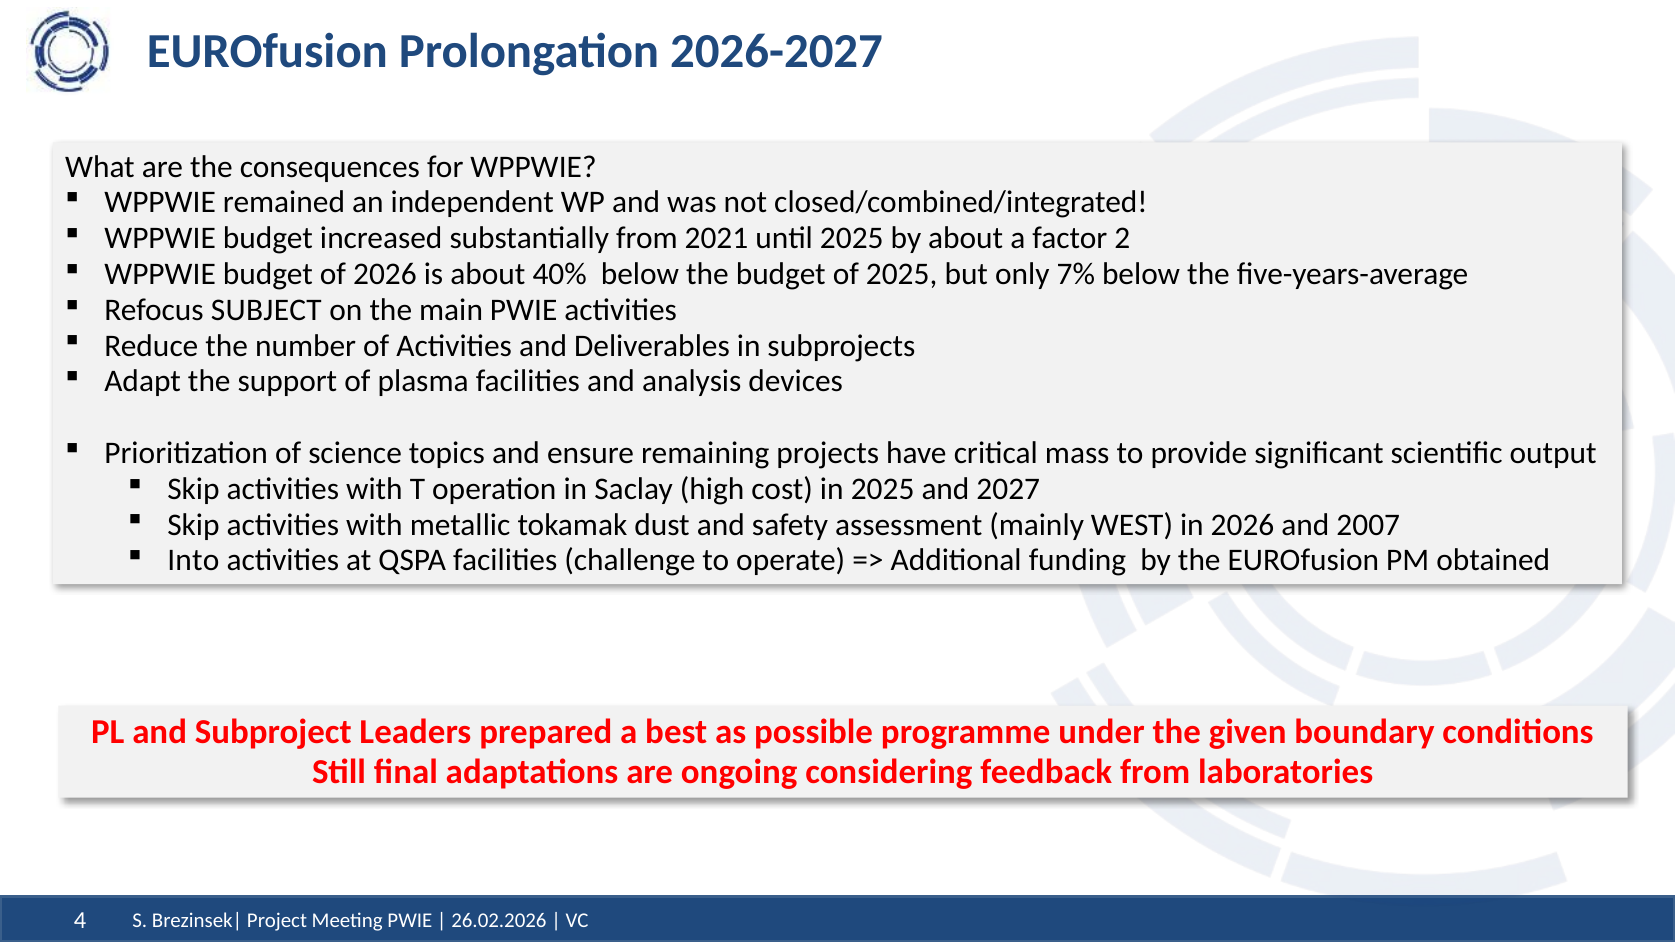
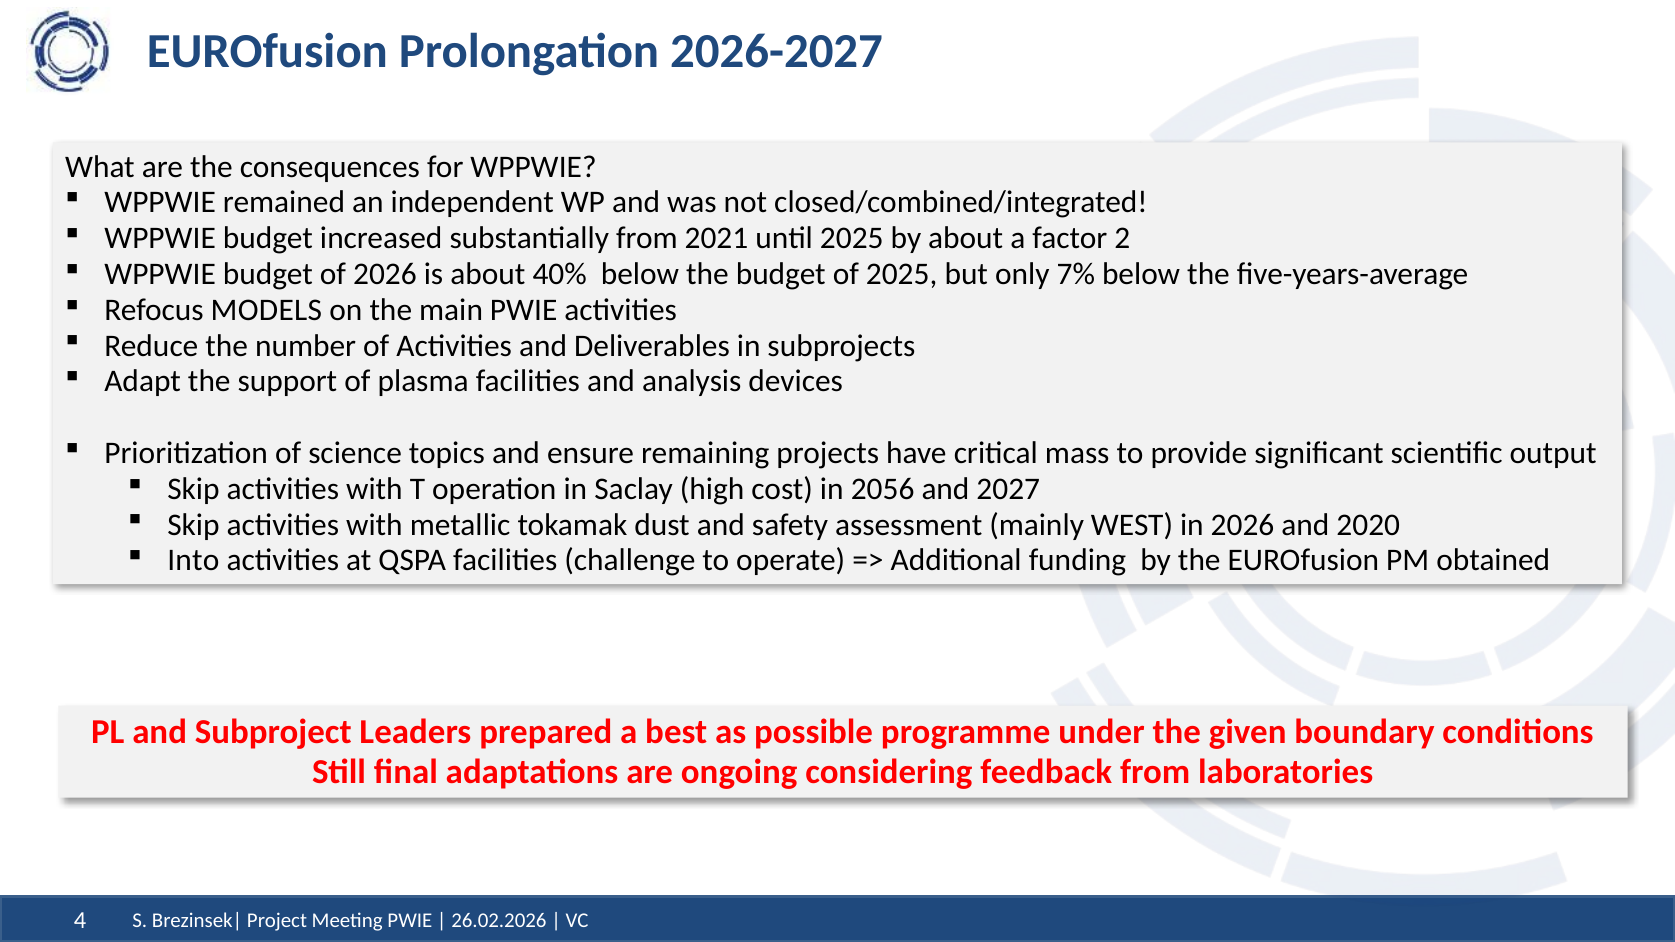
SUBJECT: SUBJECT -> MODELS
in 2025: 2025 -> 2056
2007: 2007 -> 2020
